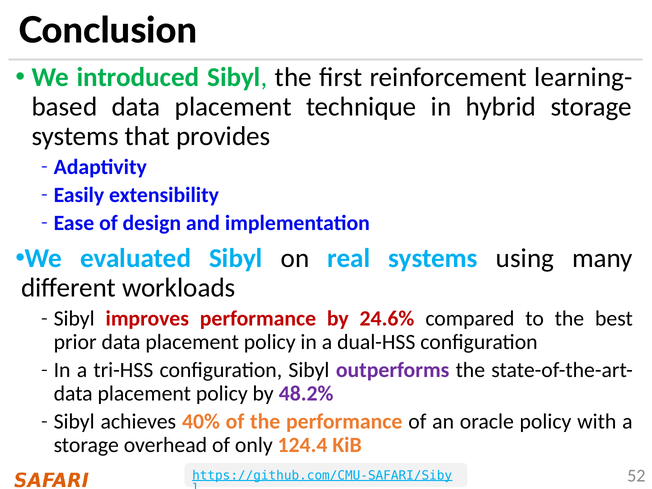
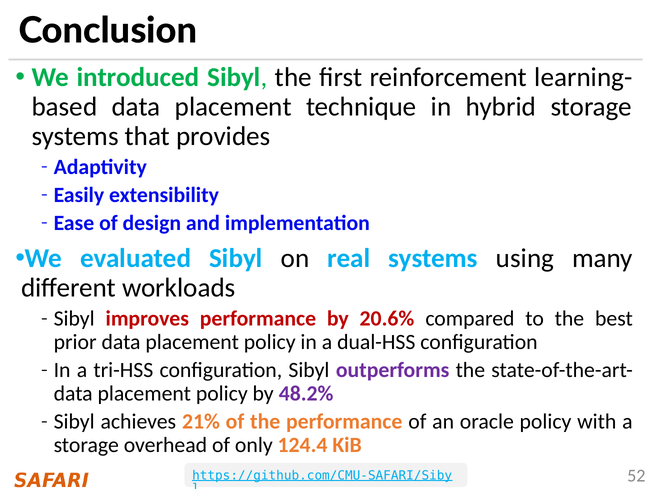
24.6%: 24.6% -> 20.6%
40%: 40% -> 21%
